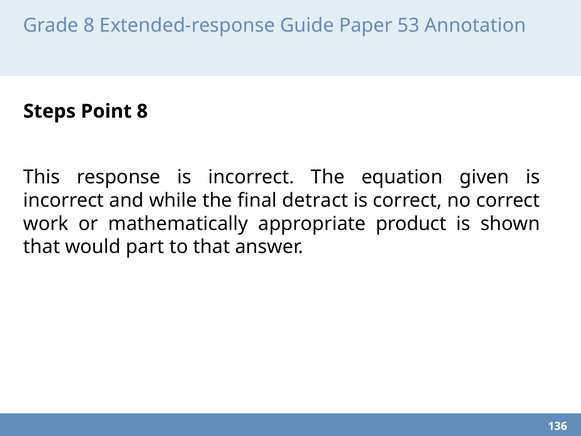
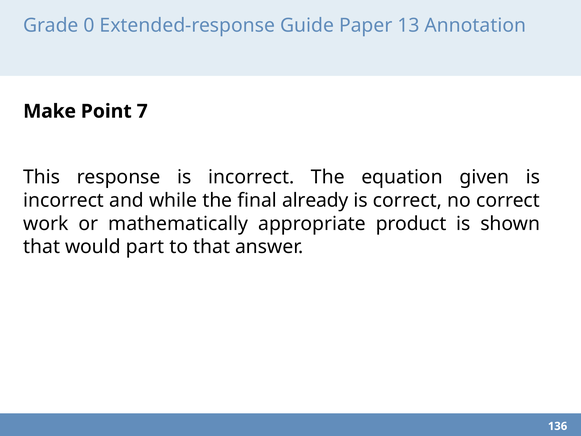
Grade 8: 8 -> 0
53: 53 -> 13
Steps: Steps -> Make
Point 8: 8 -> 7
detract: detract -> already
